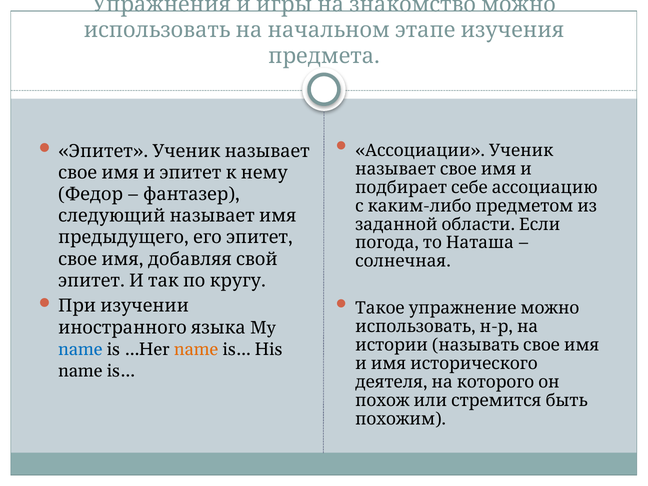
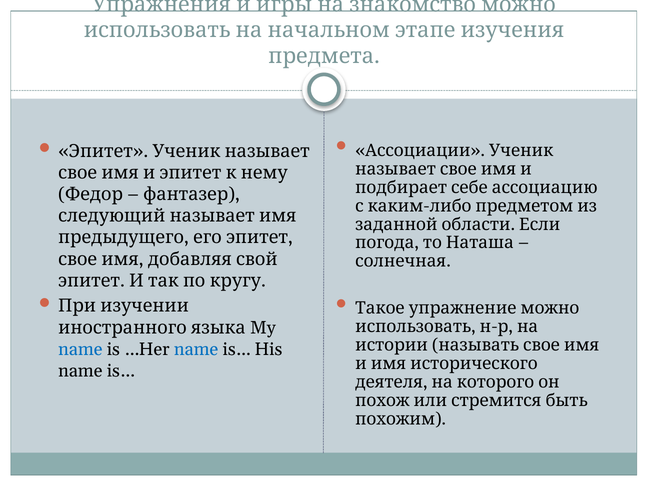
name at (196, 349) colour: orange -> blue
